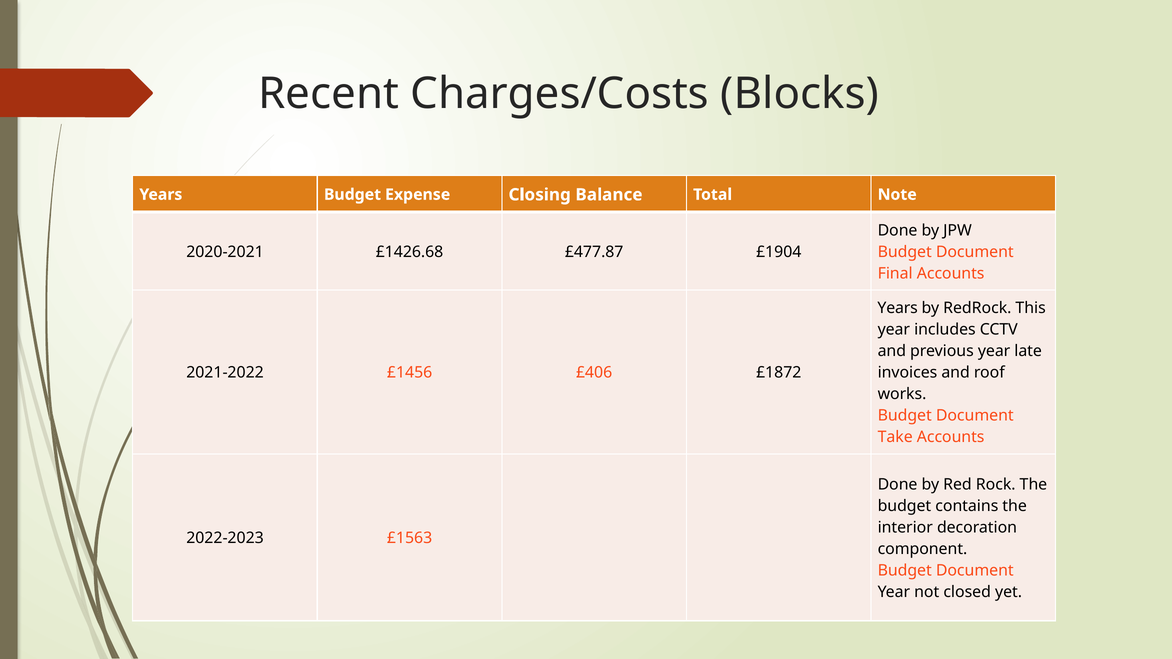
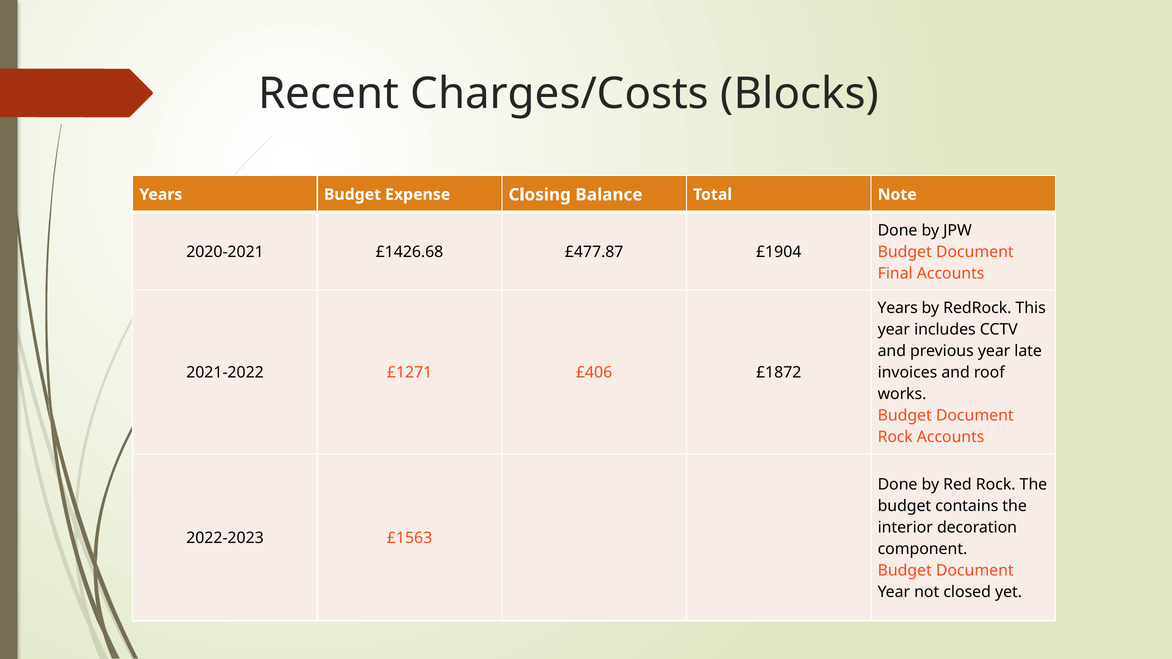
£1456: £1456 -> £1271
Take at (895, 437): Take -> Rock
